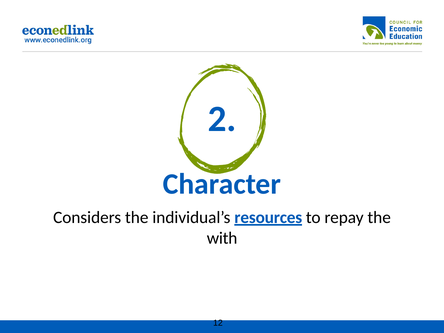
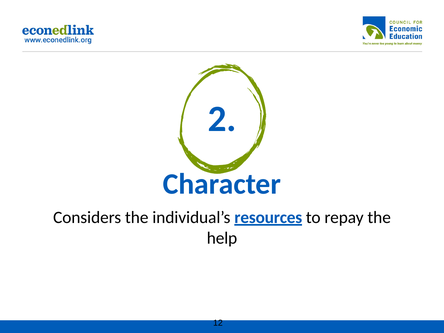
with: with -> help
